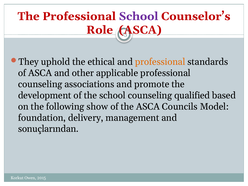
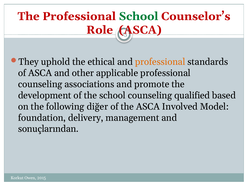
School at (139, 16) colour: purple -> green
show: show -> diğer
Councils: Councils -> Involved
